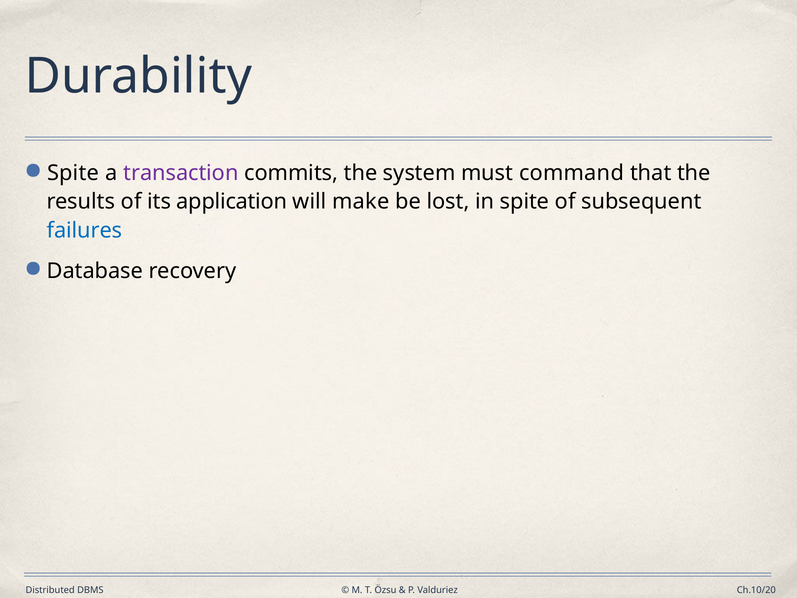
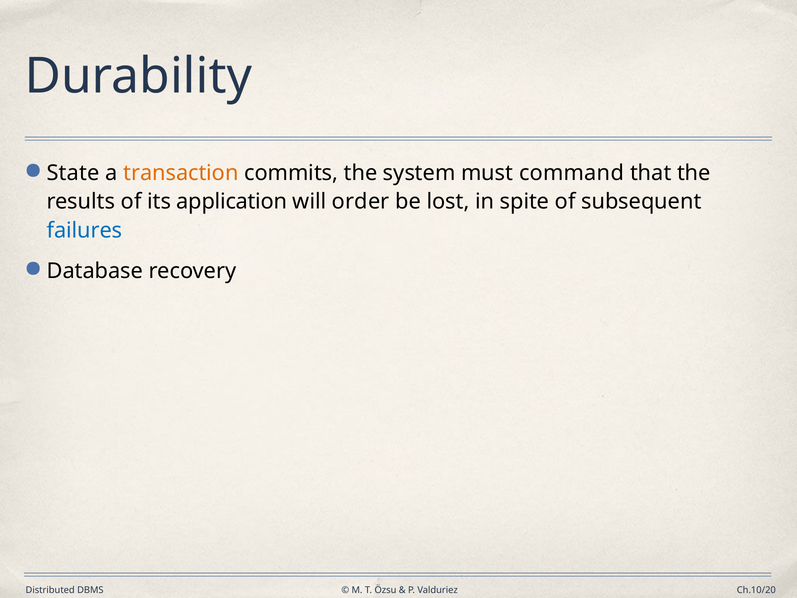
Spite at (73, 173): Spite -> State
transaction colour: purple -> orange
make: make -> order
